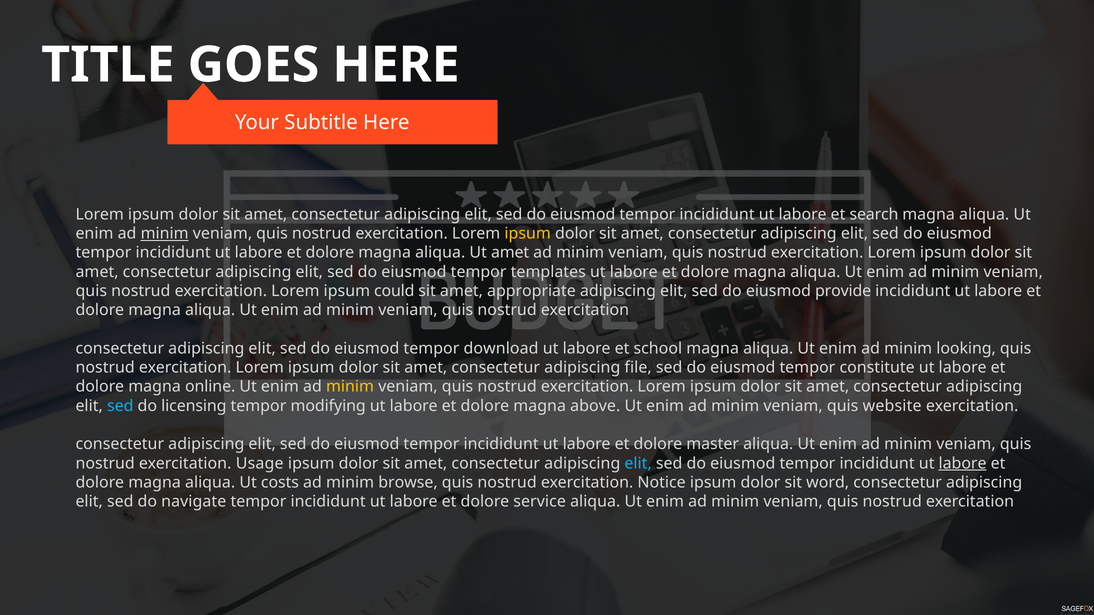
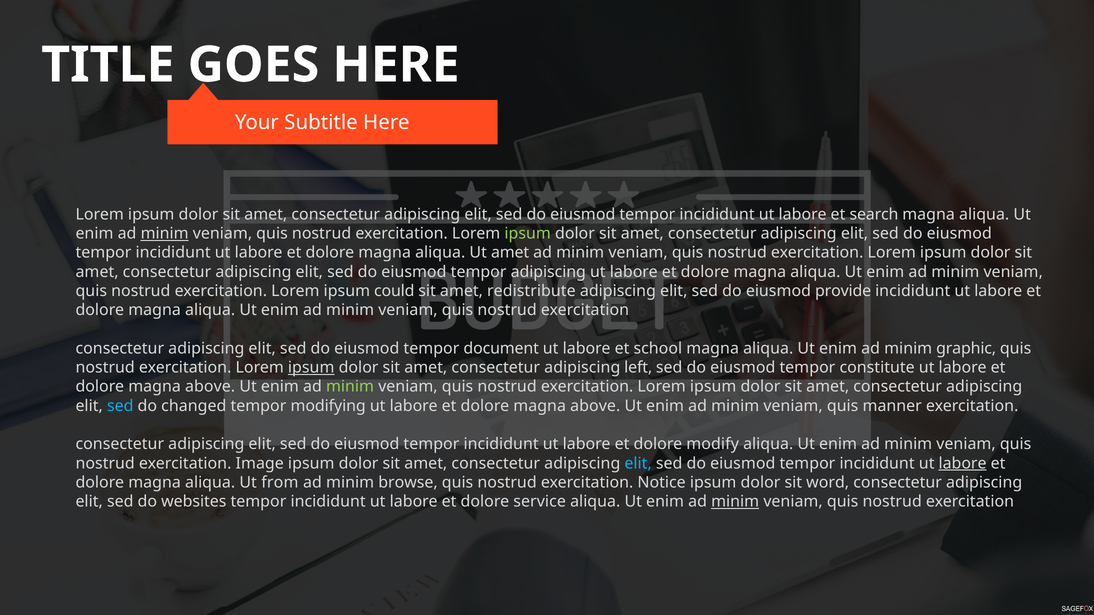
ipsum at (528, 234) colour: yellow -> light green
tempor templates: templates -> adipiscing
appropriate: appropriate -> redistribute
download: download -> document
looking: looking -> graphic
ipsum at (311, 368) underline: none -> present
file: file -> left
online at (210, 387): online -> above
minim at (350, 387) colour: yellow -> light green
licensing: licensing -> changed
website: website -> manner
master: master -> modify
Usage: Usage -> Image
costs: costs -> from
navigate: navigate -> websites
minim at (735, 502) underline: none -> present
